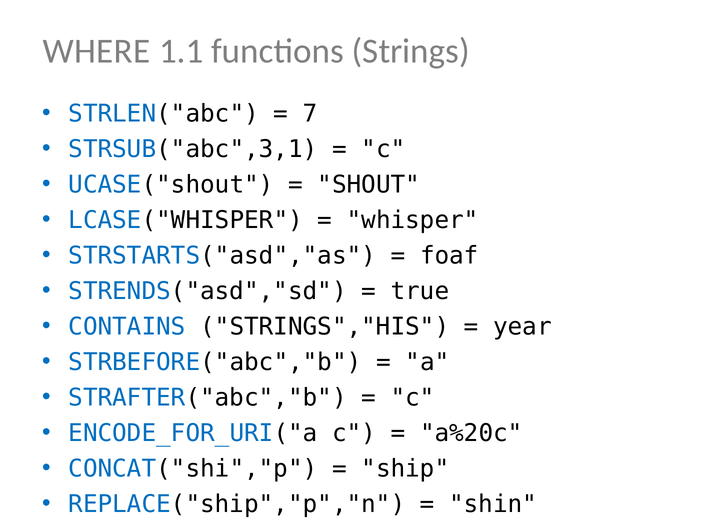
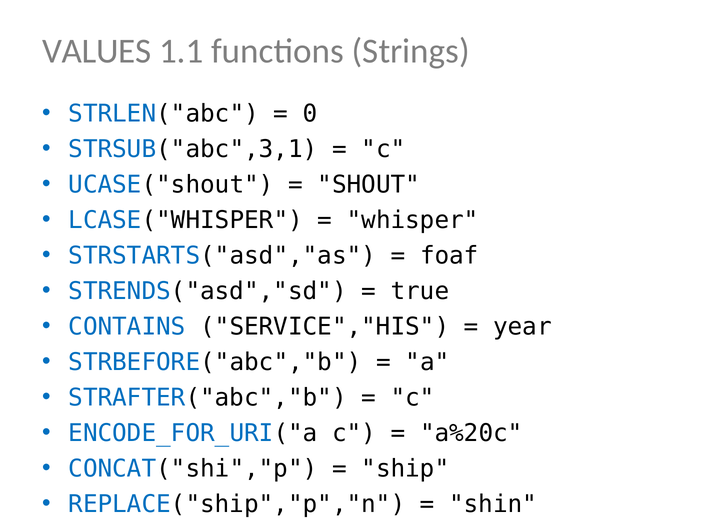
WHERE: WHERE -> VALUES
7: 7 -> 0
STRINGS","HIS: STRINGS","HIS -> SERVICE","HIS
